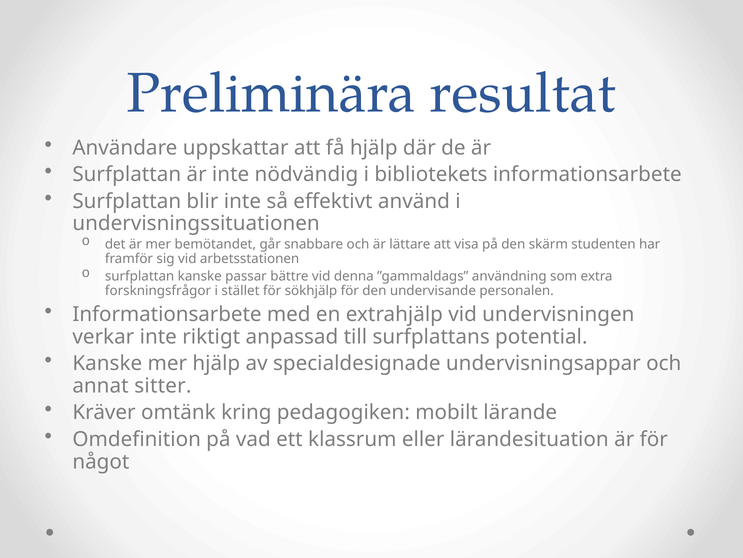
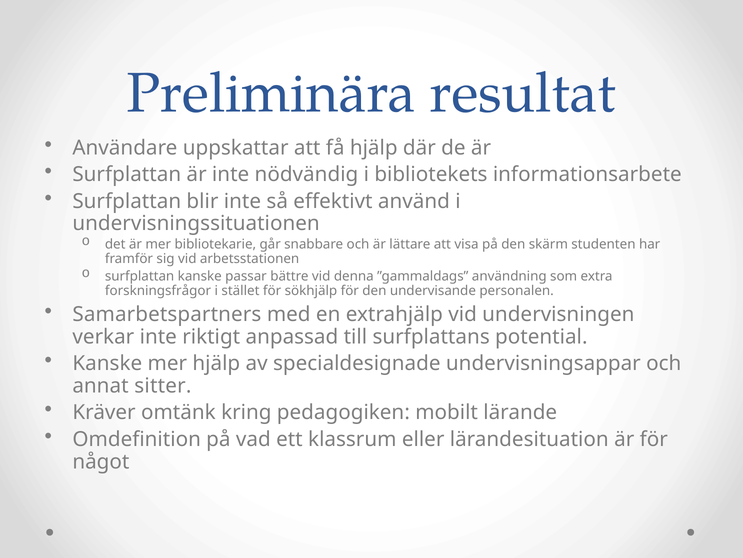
bemötandet: bemötandet -> bibliotekarie
Informationsarbete at (167, 314): Informationsarbete -> Samarbetspartners
